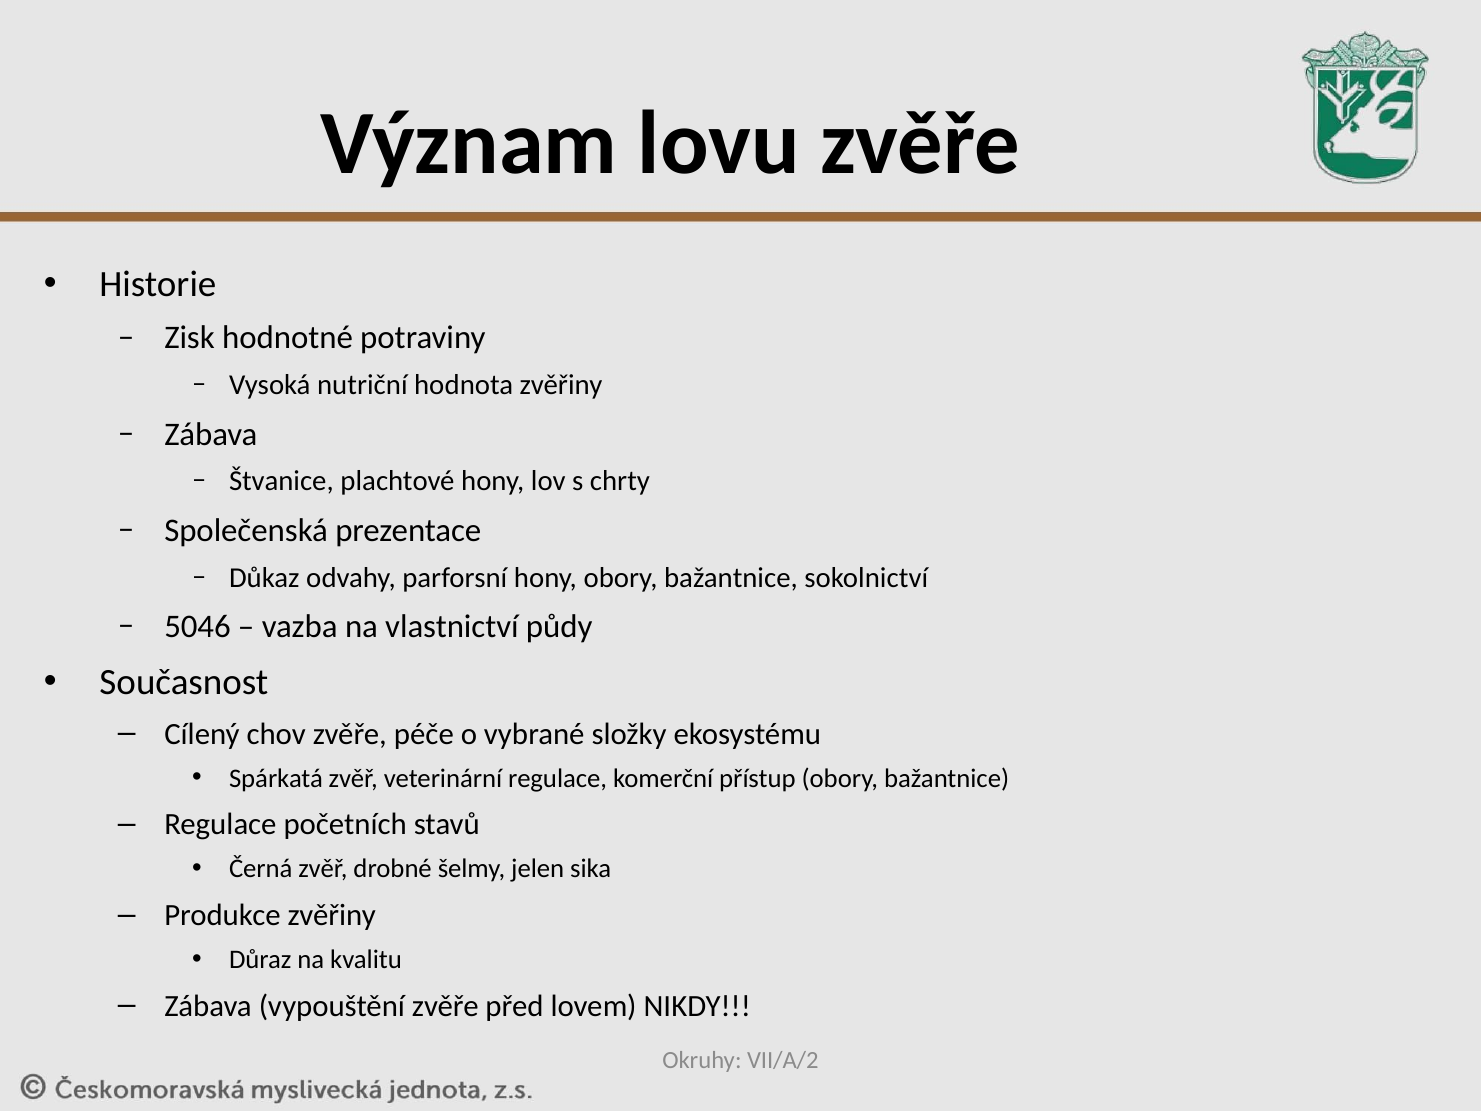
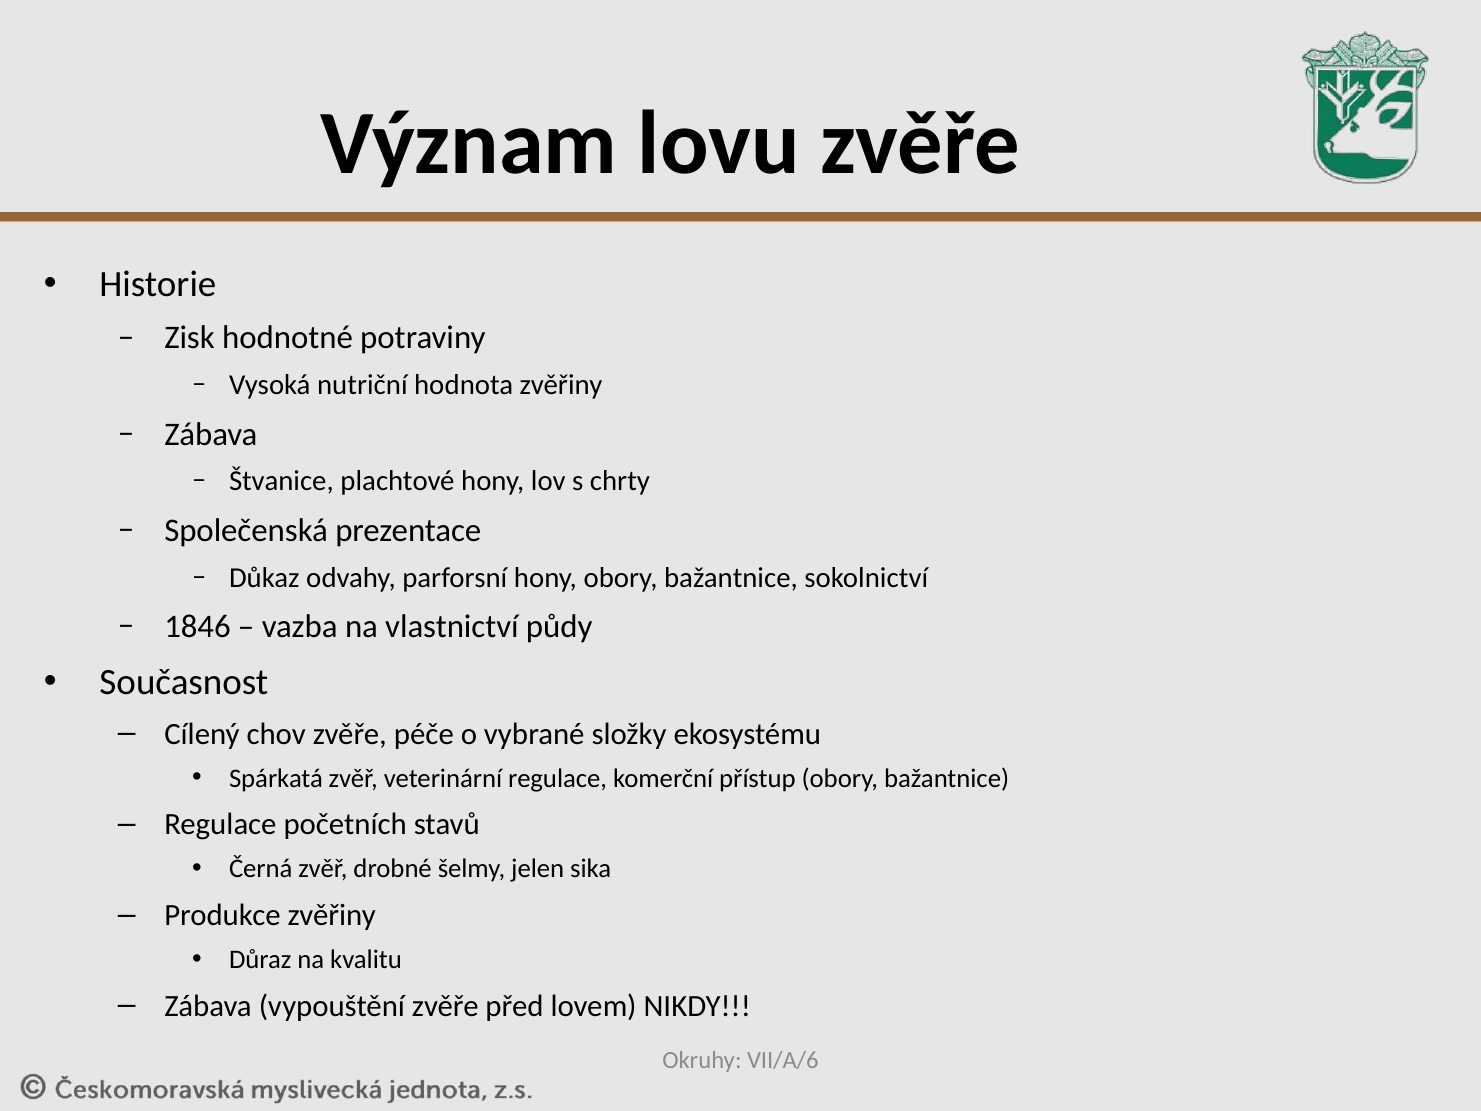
5046: 5046 -> 1846
VII/A/2: VII/A/2 -> VII/A/6
